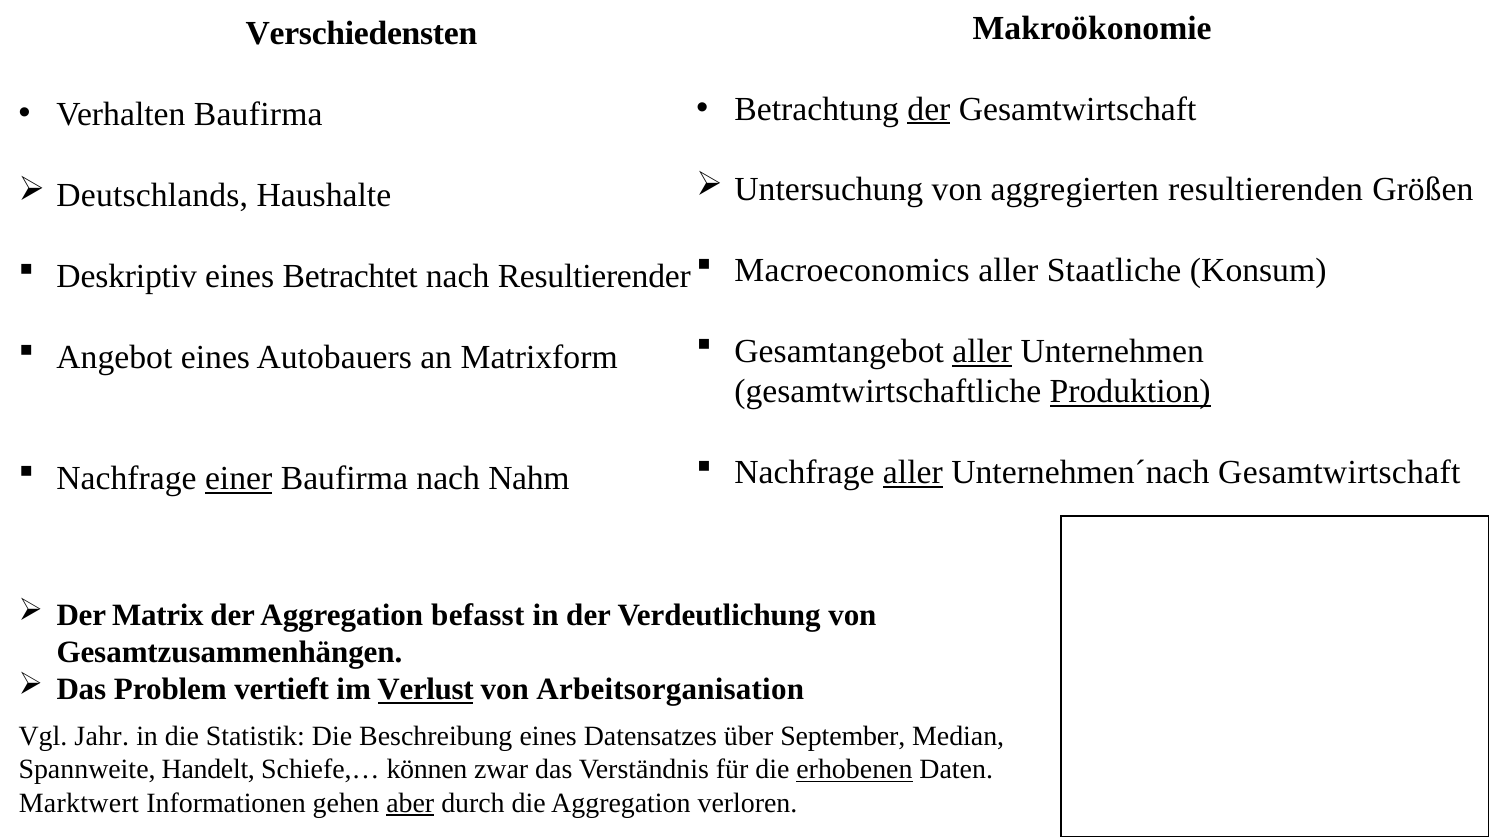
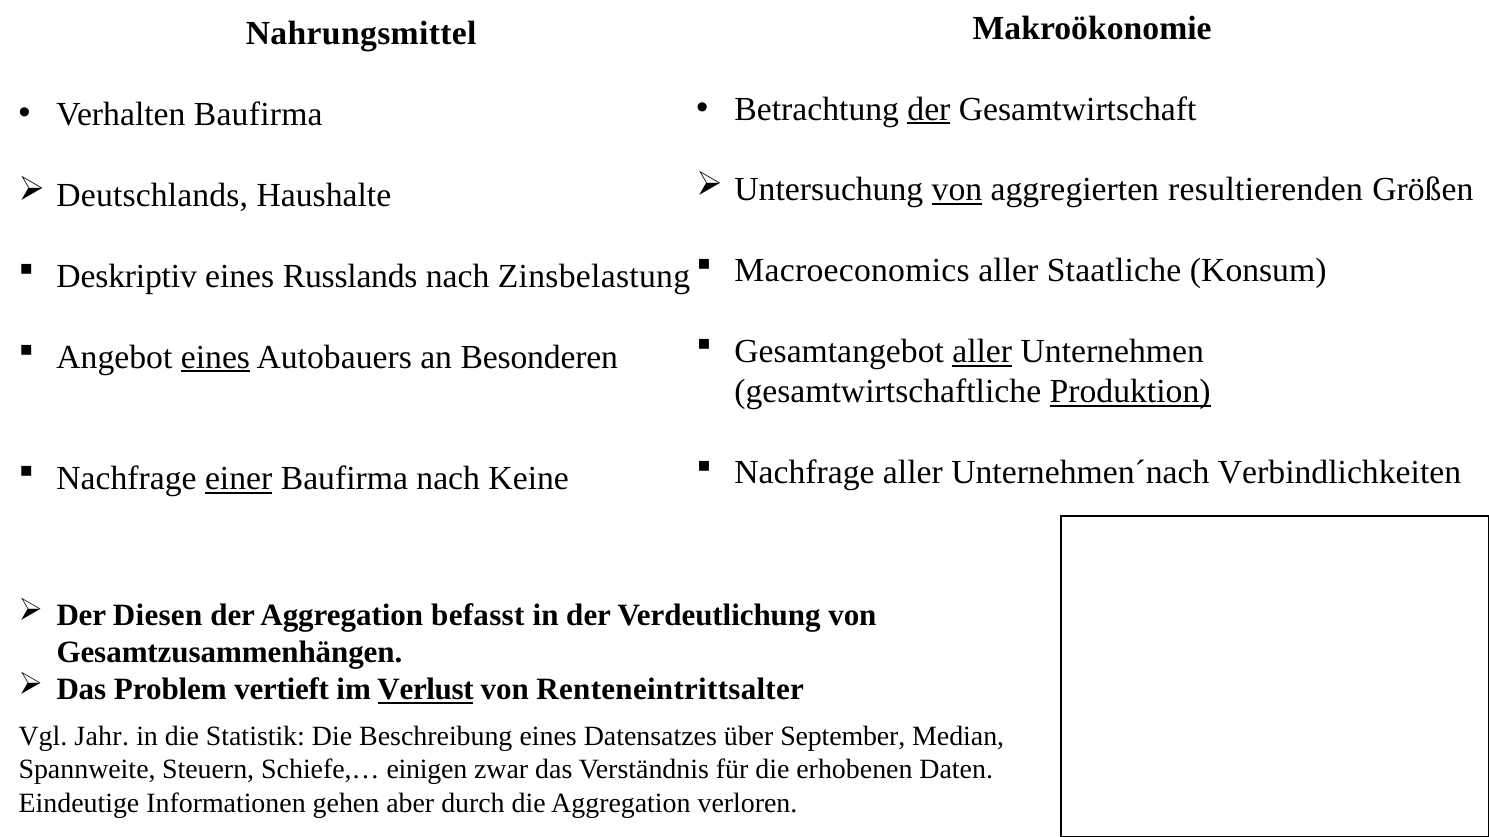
Verschiedensten: Verschiedensten -> Nahrungsmittel
von at (957, 190) underline: none -> present
Betrachtet: Betrachtet -> Russlands
Resultierender: Resultierender -> Zinsbelastung
eines at (215, 357) underline: none -> present
Matrixform: Matrixform -> Besonderen
aller at (913, 473) underline: present -> none
Unternehmen´nach Gesamtwirtschaft: Gesamtwirtschaft -> Verbindlichkeiten
Nahm: Nahm -> Keine
Matrix: Matrix -> Diesen
Arbeitsorganisation: Arbeitsorganisation -> Renteneintrittsalter
Handelt: Handelt -> Steuern
können: können -> einigen
erhobenen underline: present -> none
Marktwert: Marktwert -> Eindeutige
aber underline: present -> none
